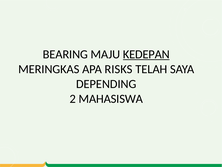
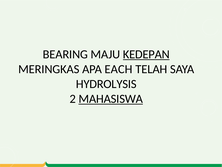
RISKS: RISKS -> EACH
DEPENDING: DEPENDING -> HYDROLYSIS
MAHASISWA underline: none -> present
